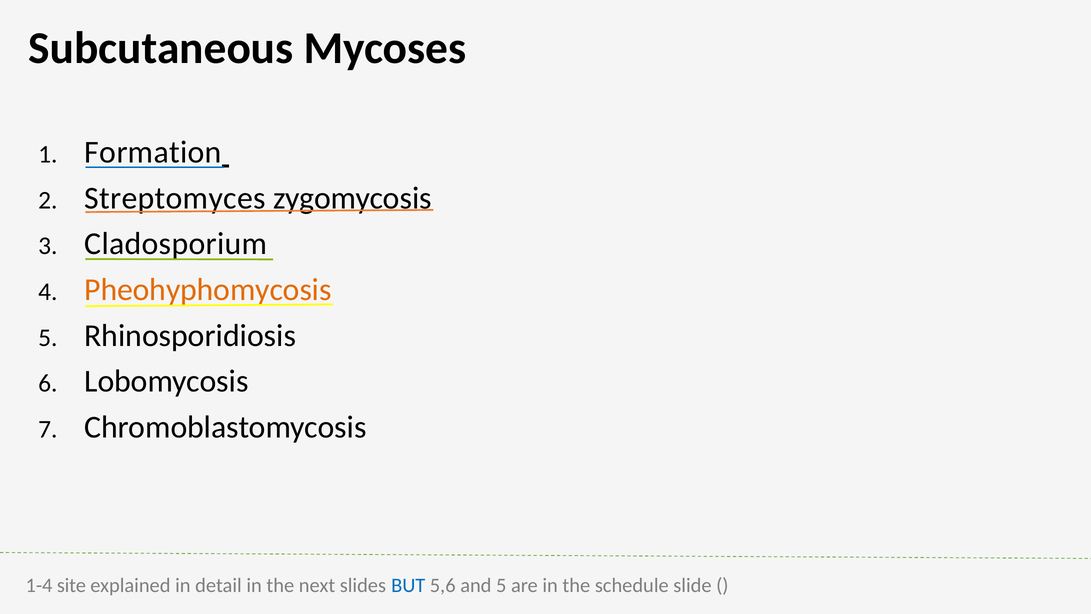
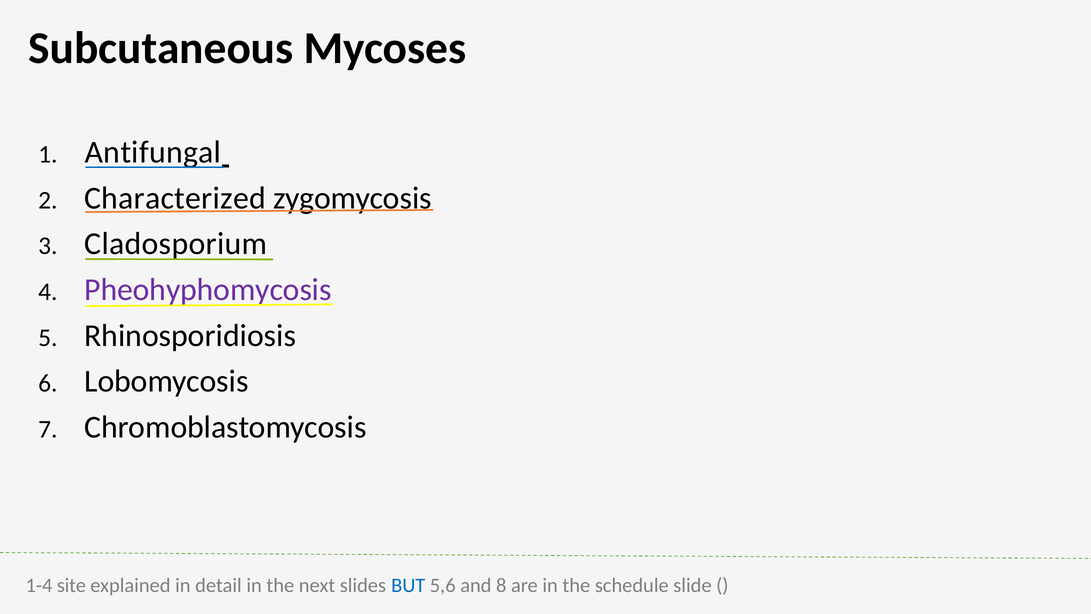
Formation: Formation -> Antifungal
Streptomyces: Streptomyces -> Characterized
Pheohyphomycosis colour: orange -> purple
and 5: 5 -> 8
